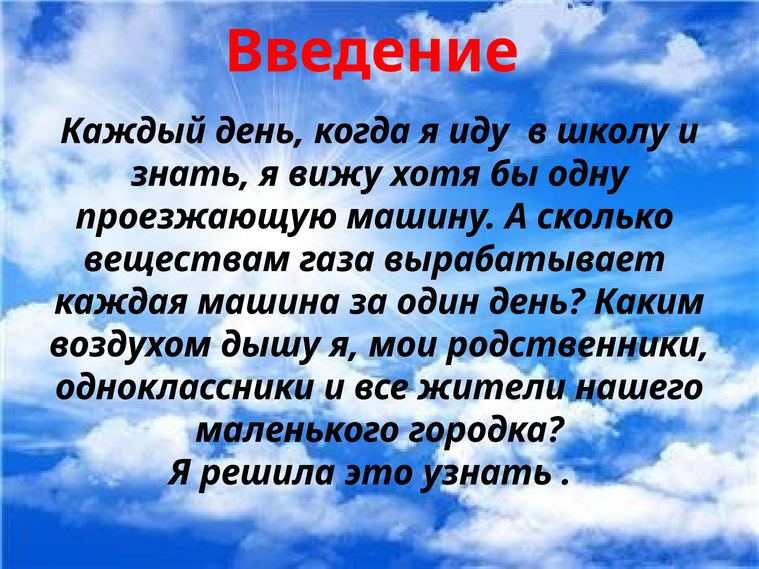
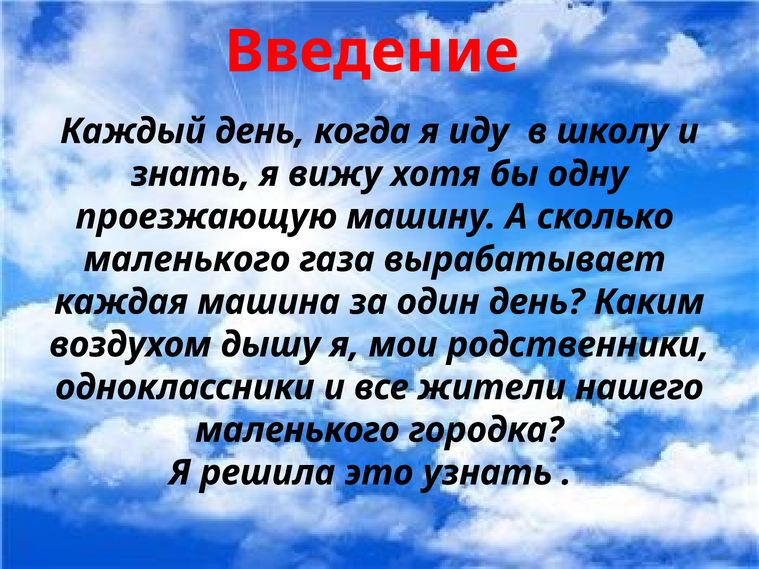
веществам at (187, 259): веществам -> маленького
